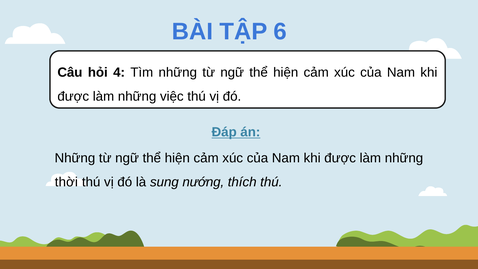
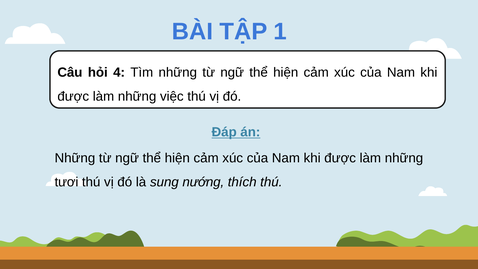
6: 6 -> 1
thời: thời -> tươi
